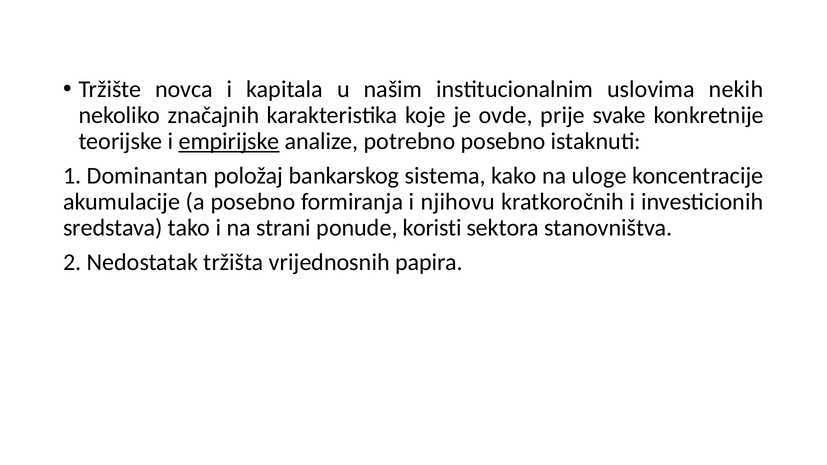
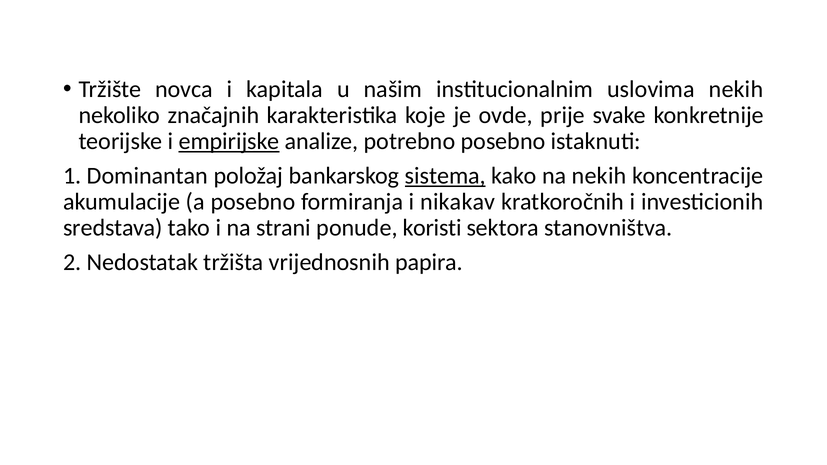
sistema underline: none -> present
na uloge: uloge -> nekih
njihovu: njihovu -> nikakav
